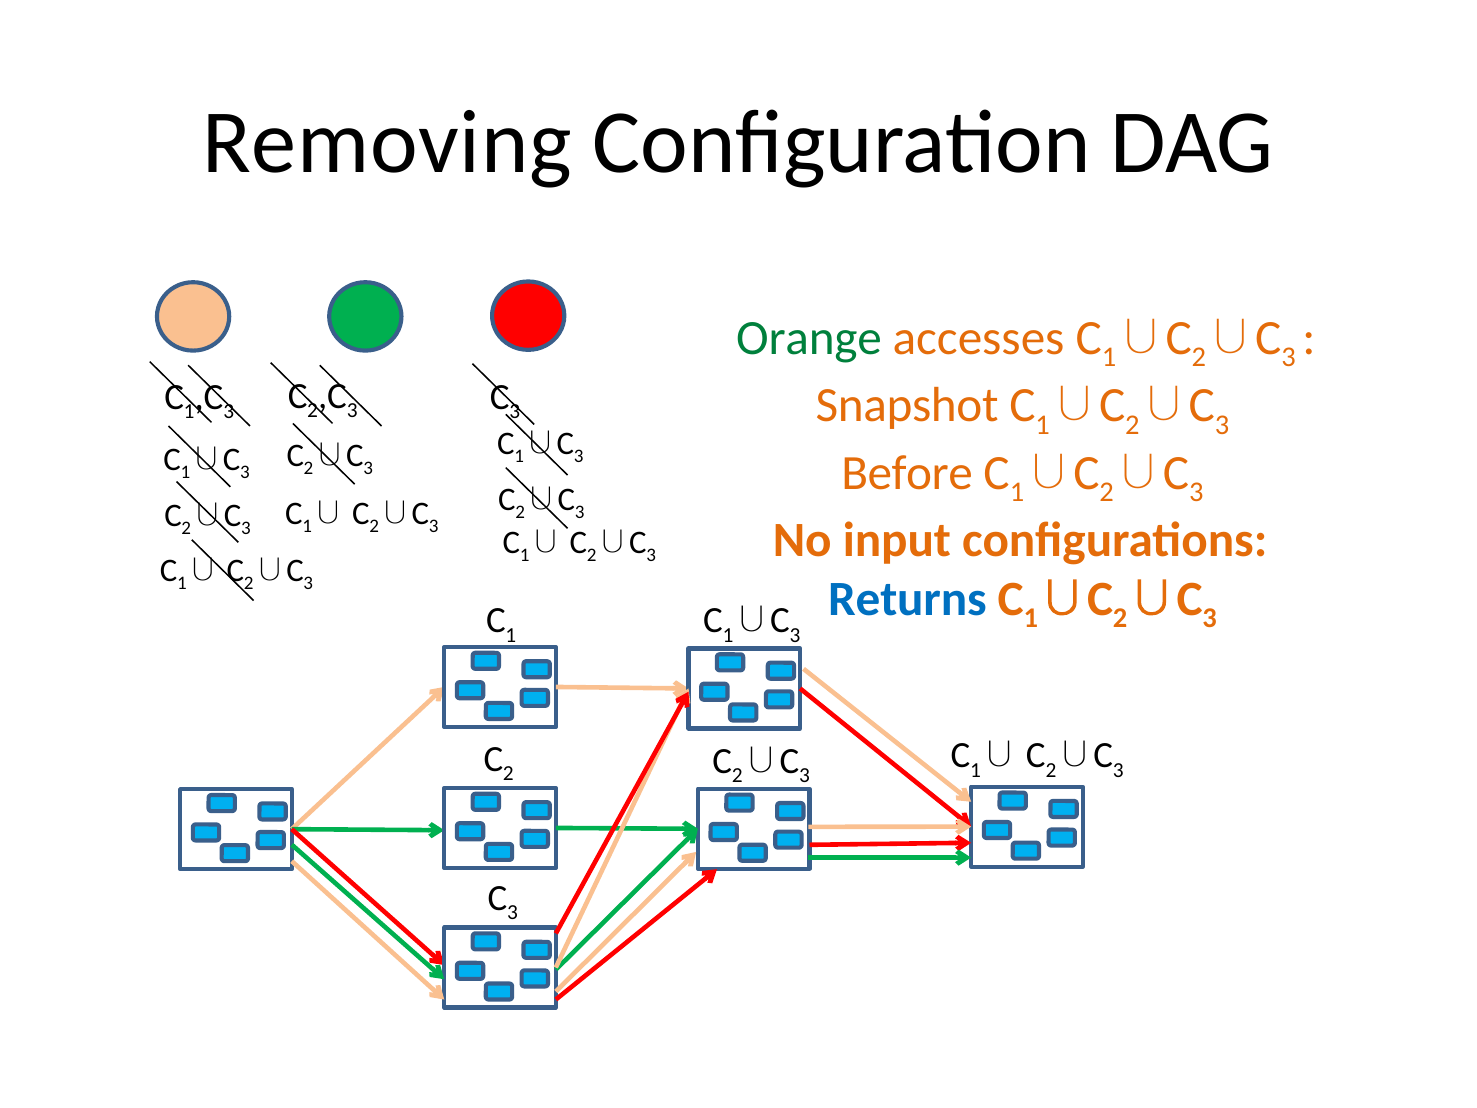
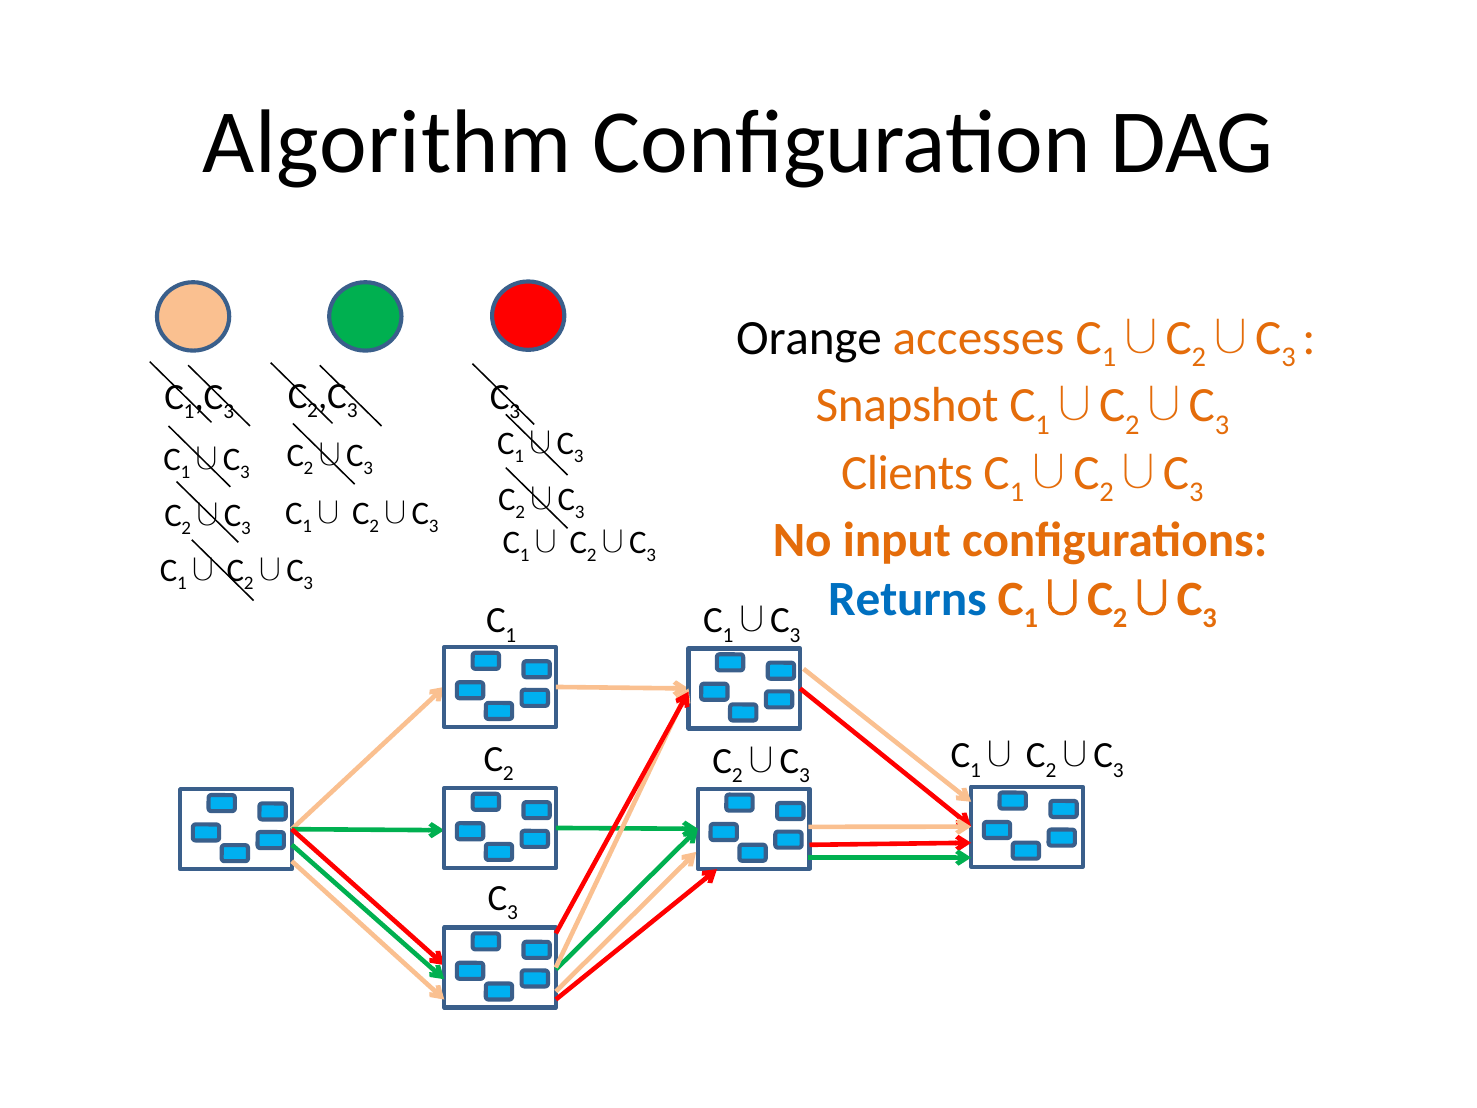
Removing: Removing -> Algorithm
Orange colour: green -> black
Before: Before -> Clients
